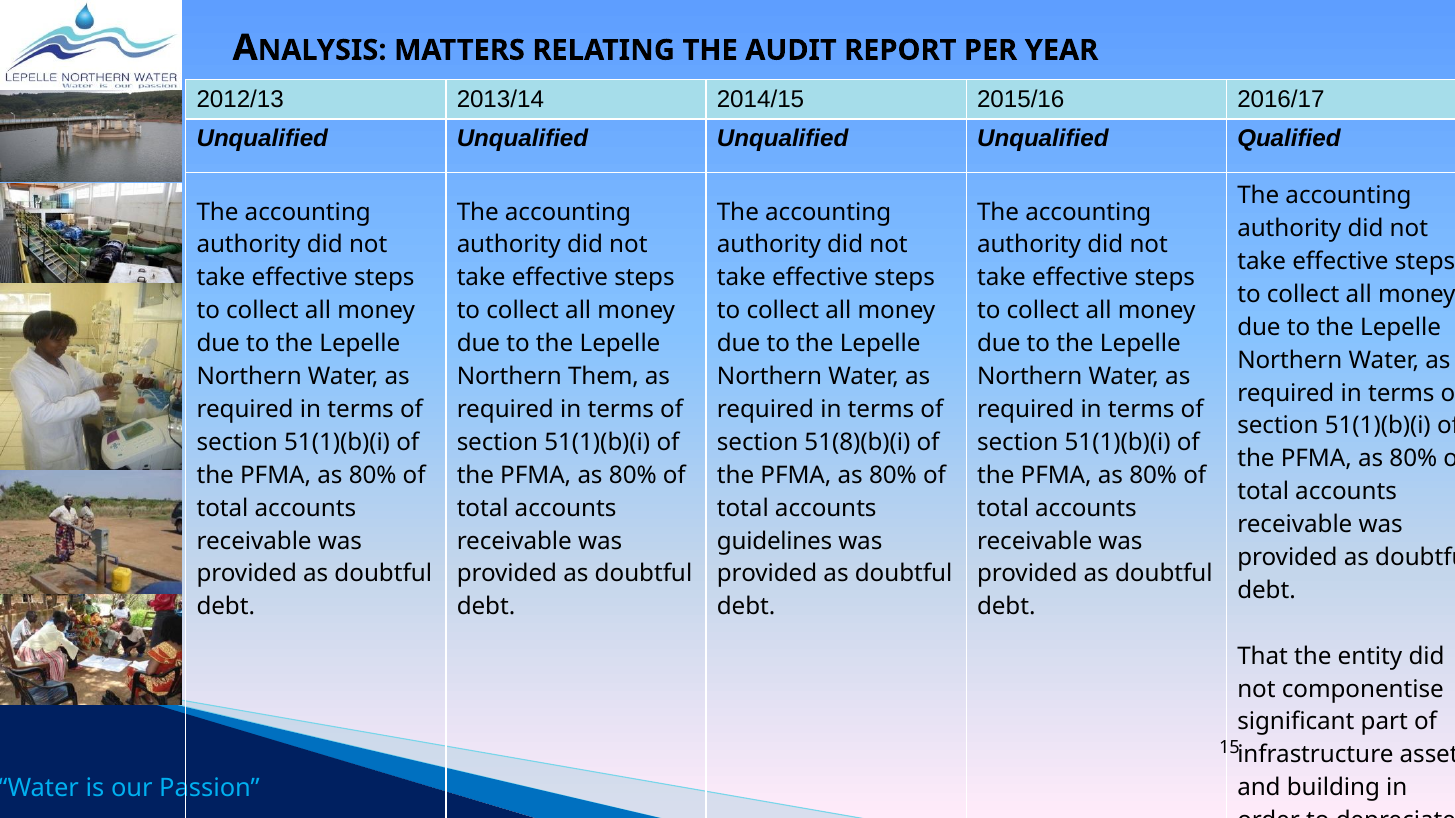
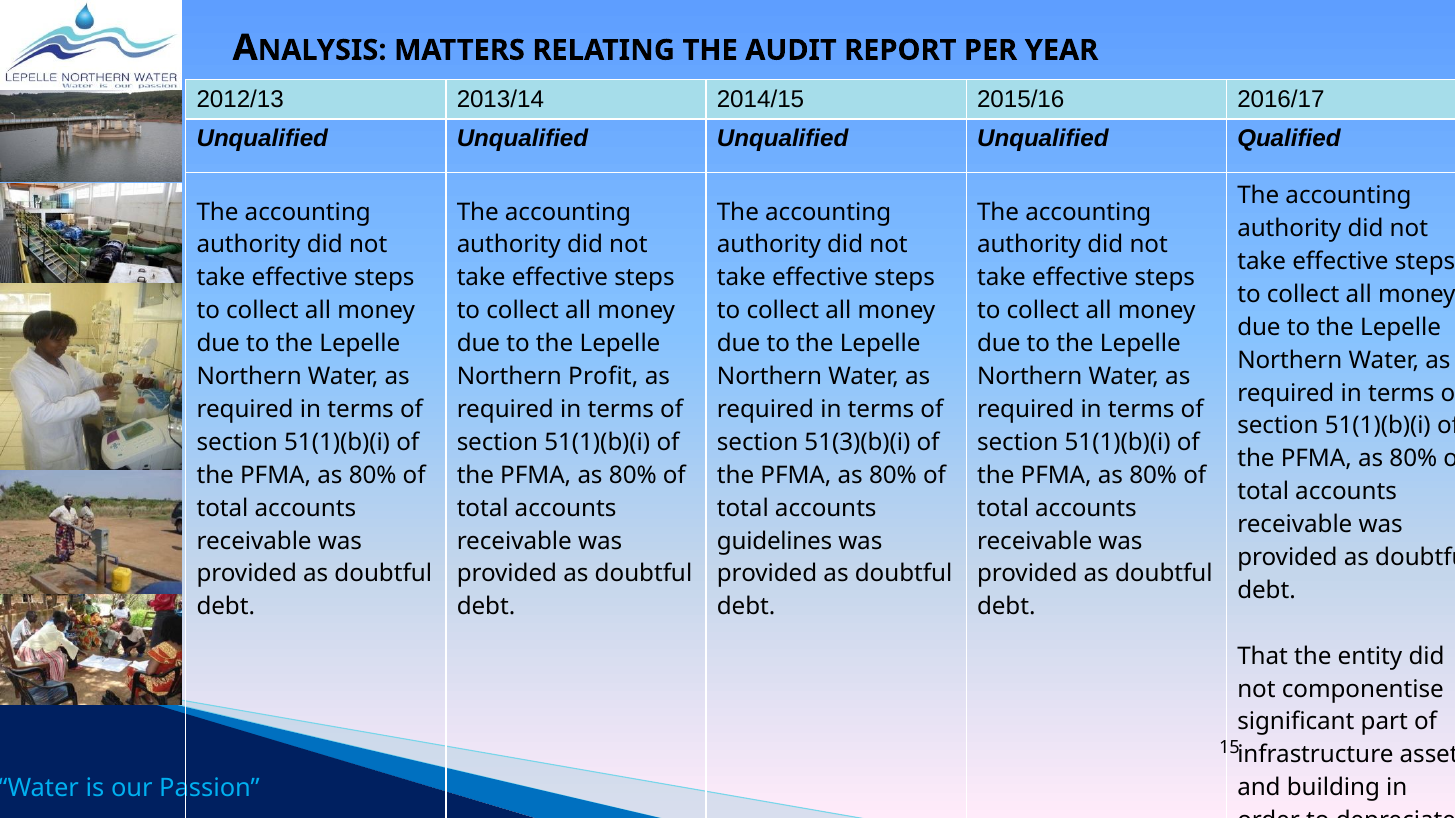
Northern Them: Them -> Profit
51(8)(b)(i: 51(8)(b)(i -> 51(3)(b)(i
